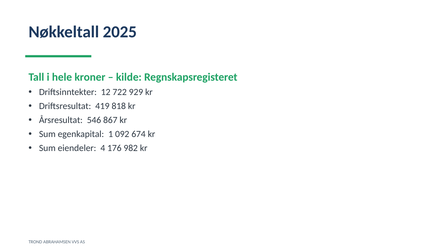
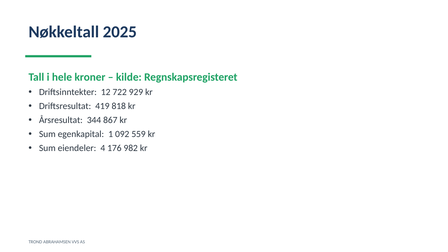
546: 546 -> 344
674: 674 -> 559
